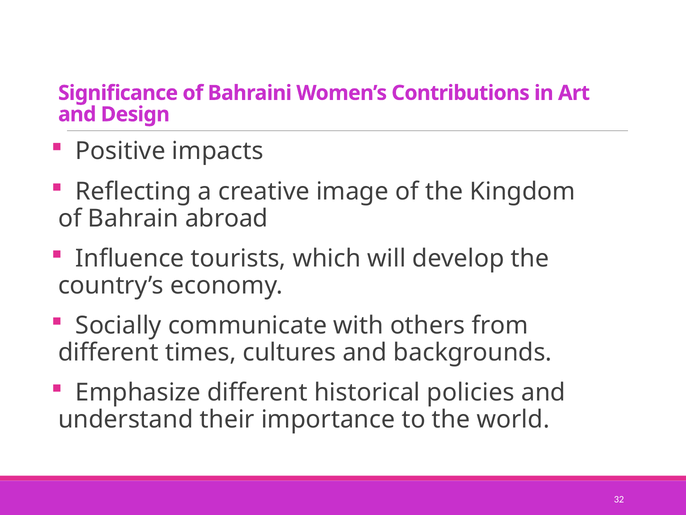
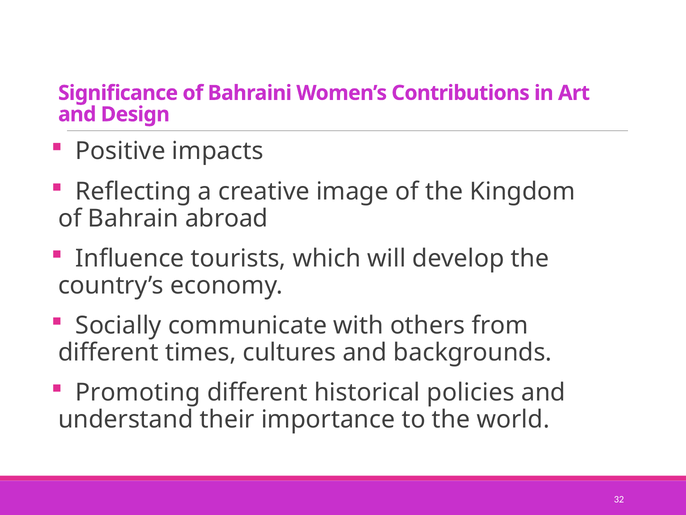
Emphasize: Emphasize -> Promoting
